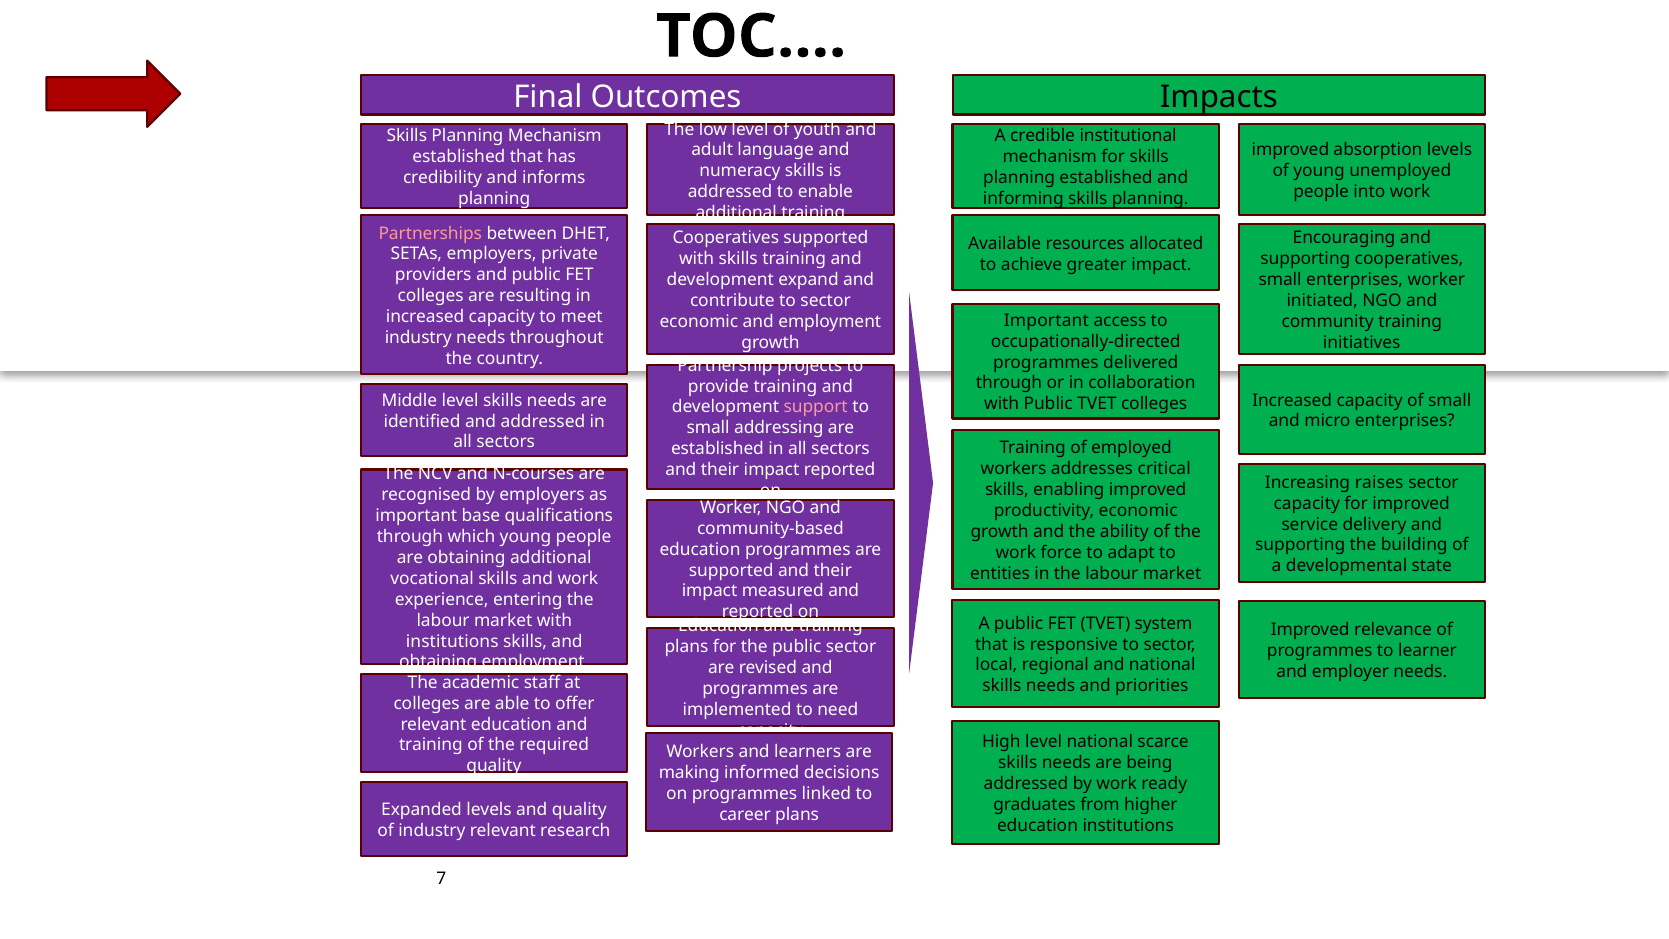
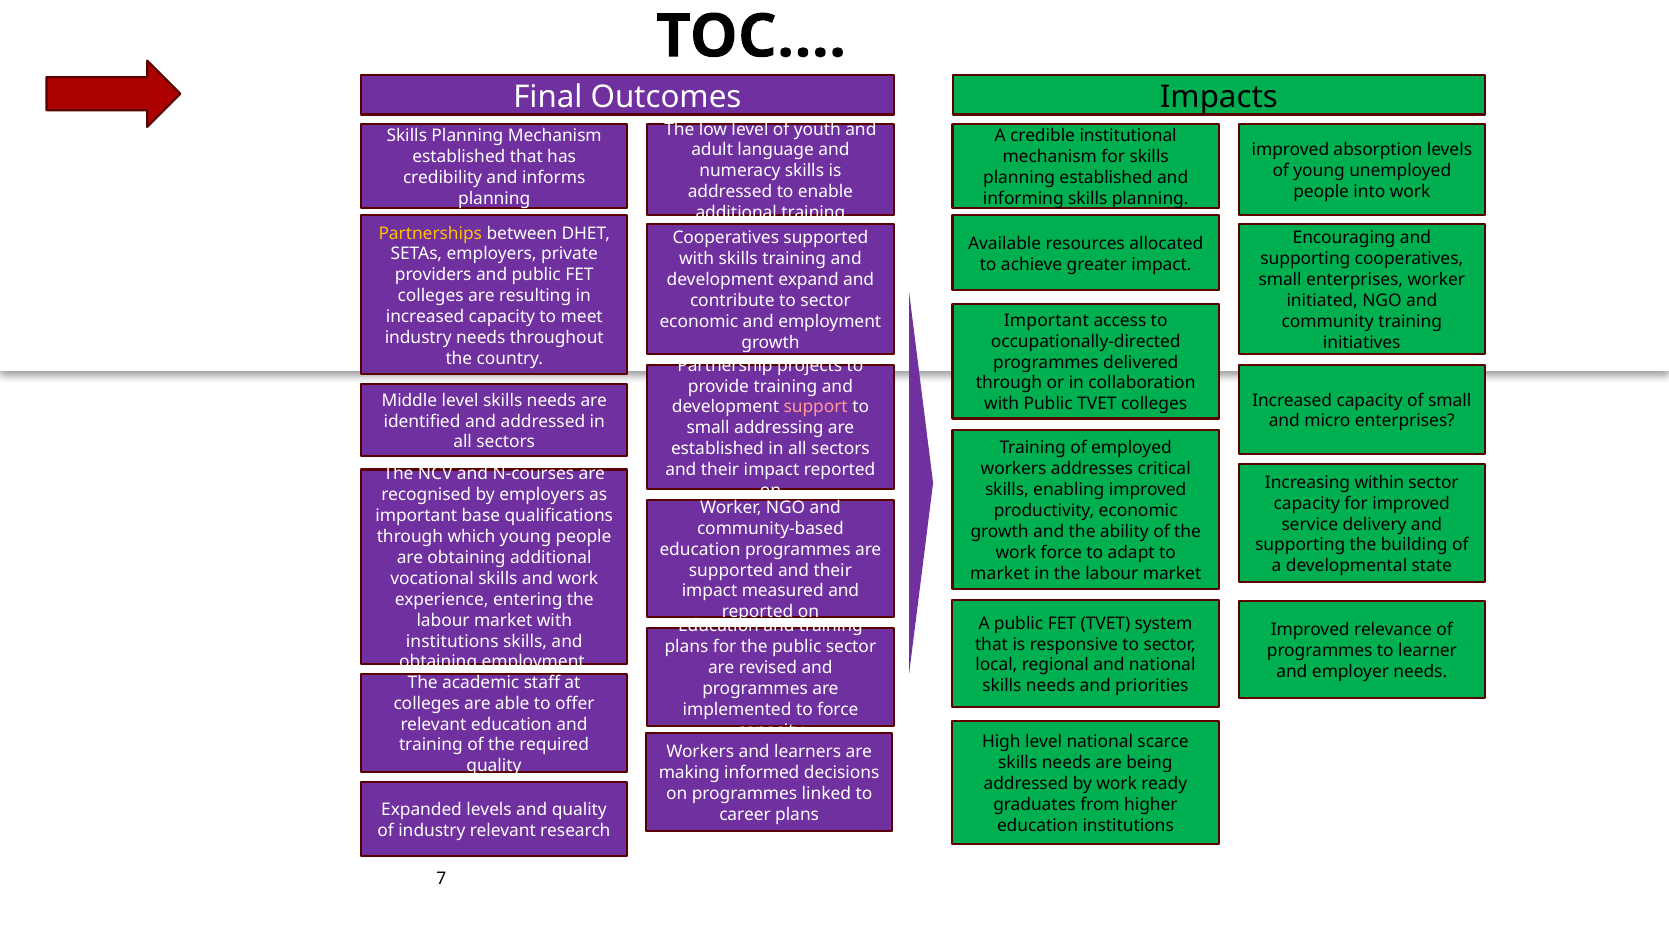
Partnerships colour: pink -> yellow
raises: raises -> within
entities at (1000, 573): entities -> market
to need: need -> force
